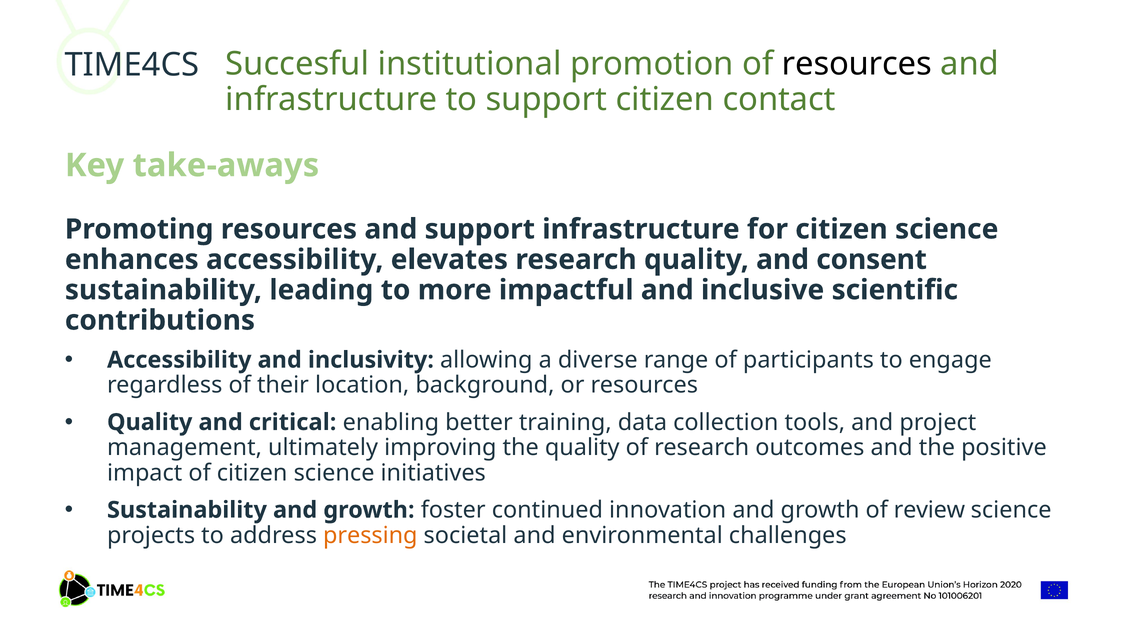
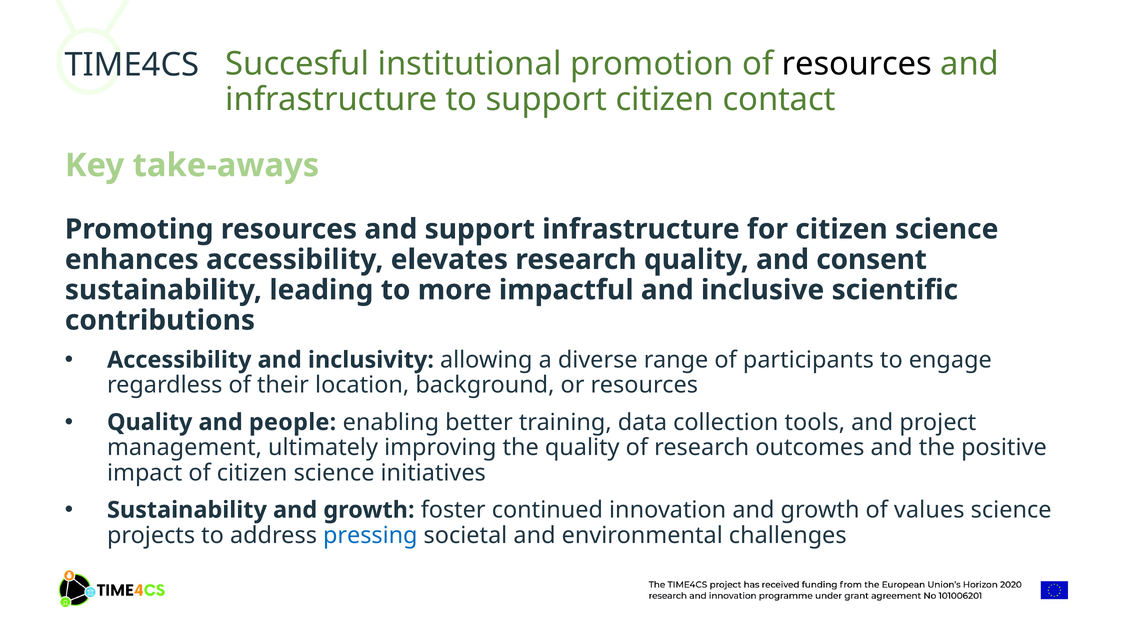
critical: critical -> people
review: review -> values
pressing colour: orange -> blue
